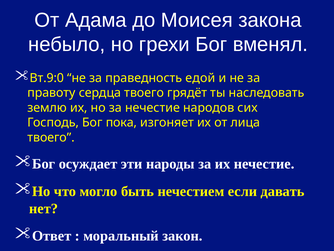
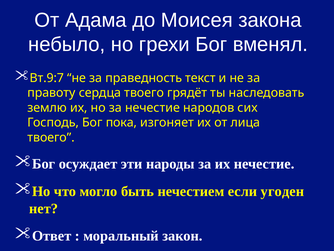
Вт.9:0: Вт.9:0 -> Вт.9:7
едой: едой -> текст
давать: давать -> угоден
